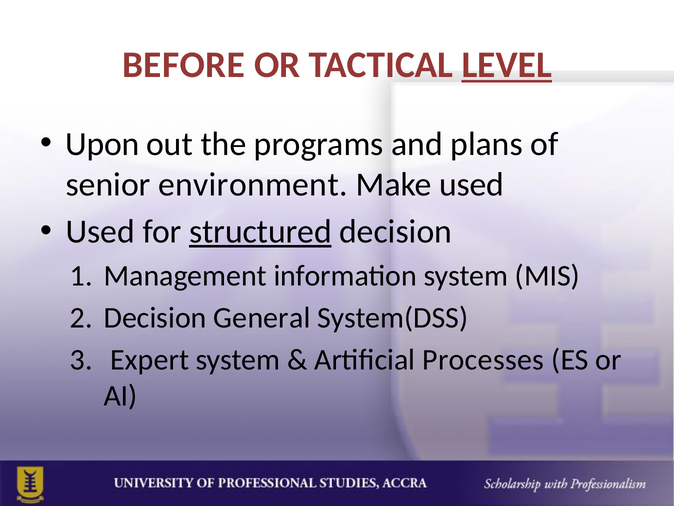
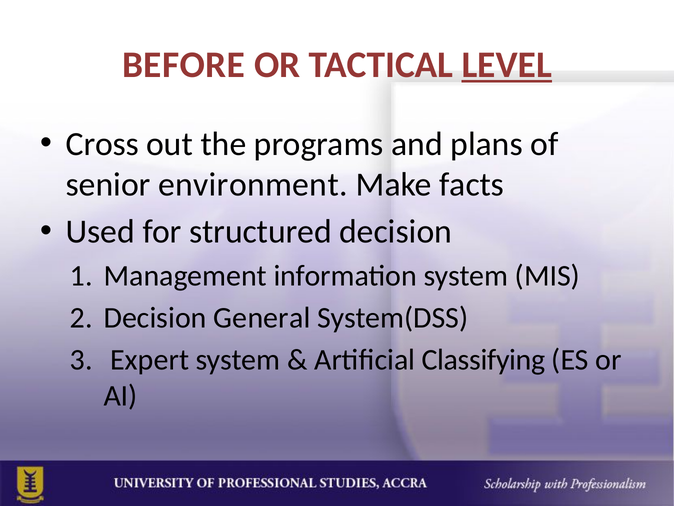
Upon: Upon -> Cross
Make used: used -> facts
structured underline: present -> none
Processes: Processes -> Classifying
